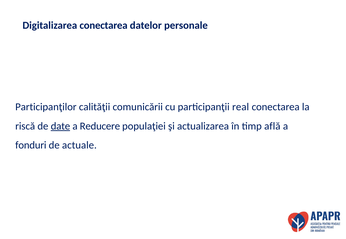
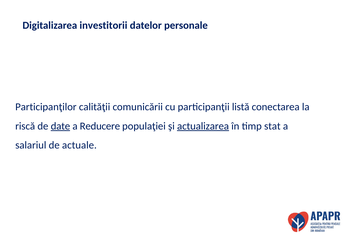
Digitalizarea conectarea: conectarea -> investitorii
real: real -> listă
actualizarea underline: none -> present
află: află -> stat
fonduri: fonduri -> salariul
